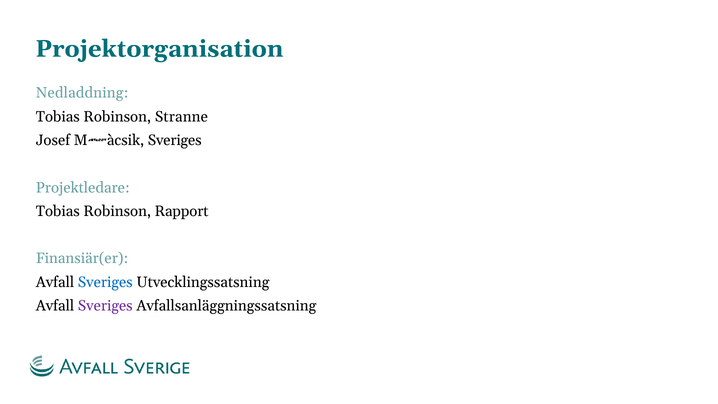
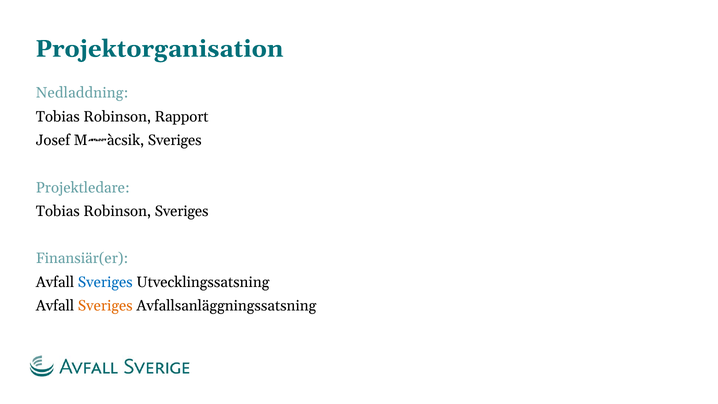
Stranne: Stranne -> Rapport
Robinson Rapport: Rapport -> Sveriges
Sveriges at (105, 306) colour: purple -> orange
